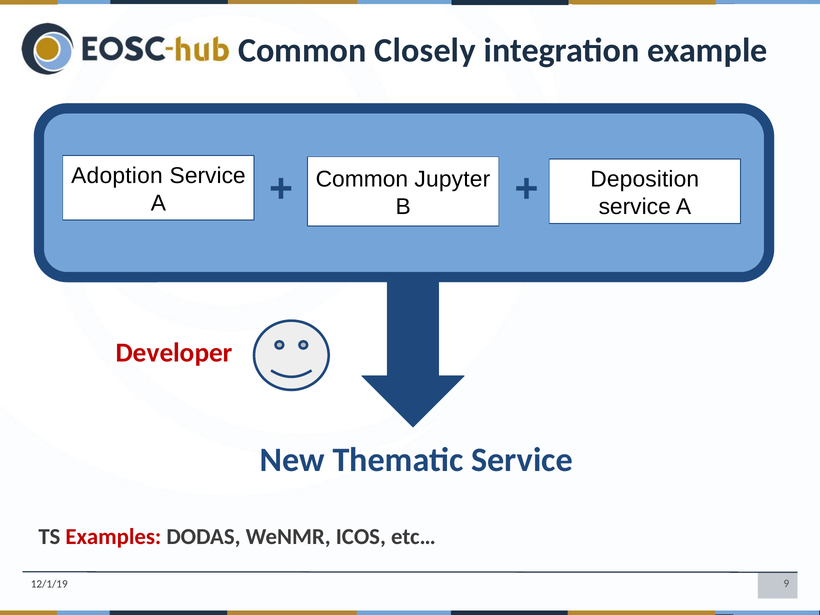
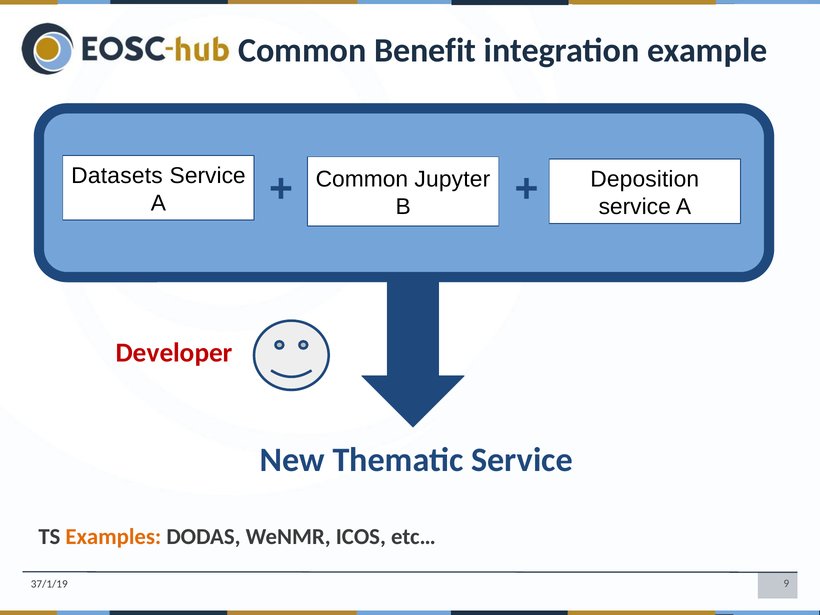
Closely: Closely -> Benefit
Adoption: Adoption -> Datasets
Examples colour: red -> orange
12/1/19: 12/1/19 -> 37/1/19
